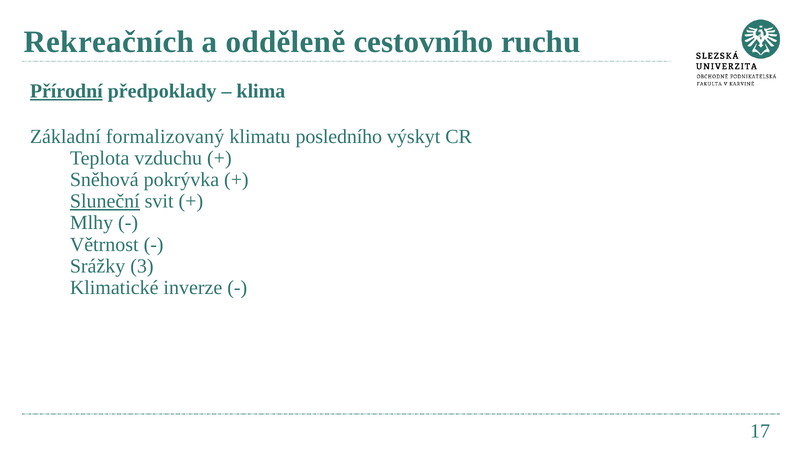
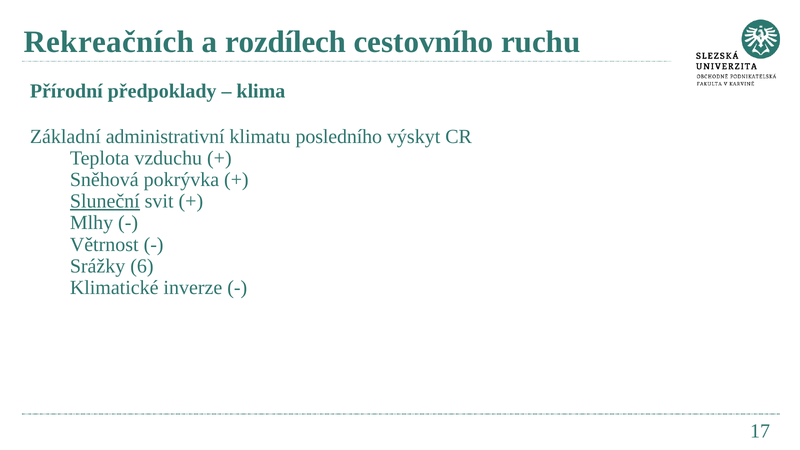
odděleně: odděleně -> rozdílech
Přírodní underline: present -> none
formalizovaný: formalizovaný -> administrativní
3: 3 -> 6
